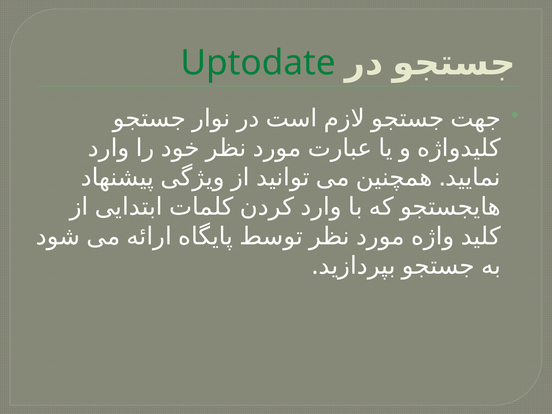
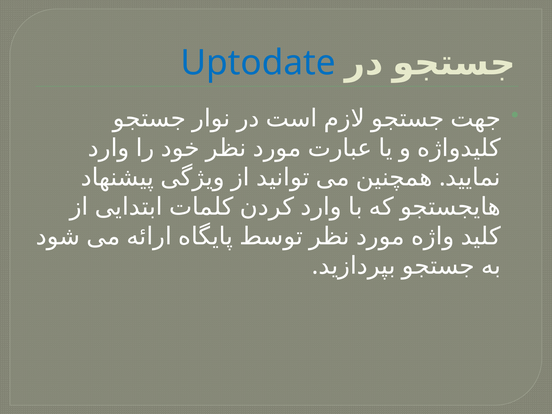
Uptodate colour: green -> blue
